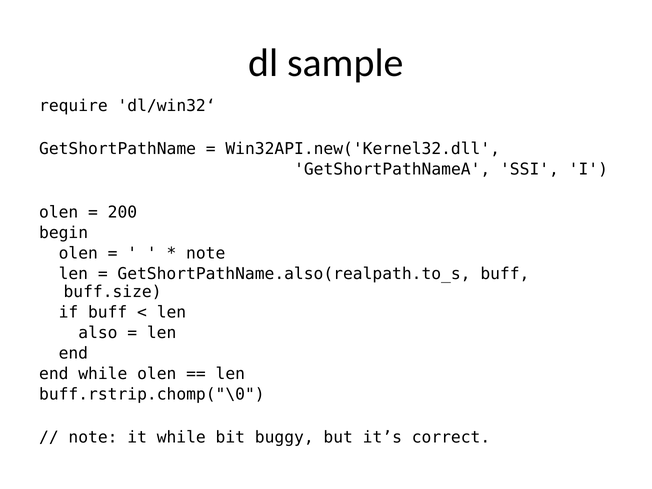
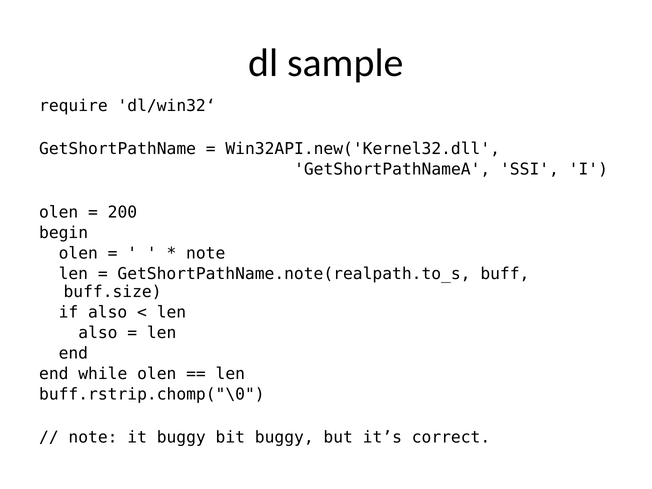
GetShortPathName.also(realpath.to_s: GetShortPathName.also(realpath.to_s -> GetShortPathName.note(realpath.to_s
if buff: buff -> also
it while: while -> buggy
